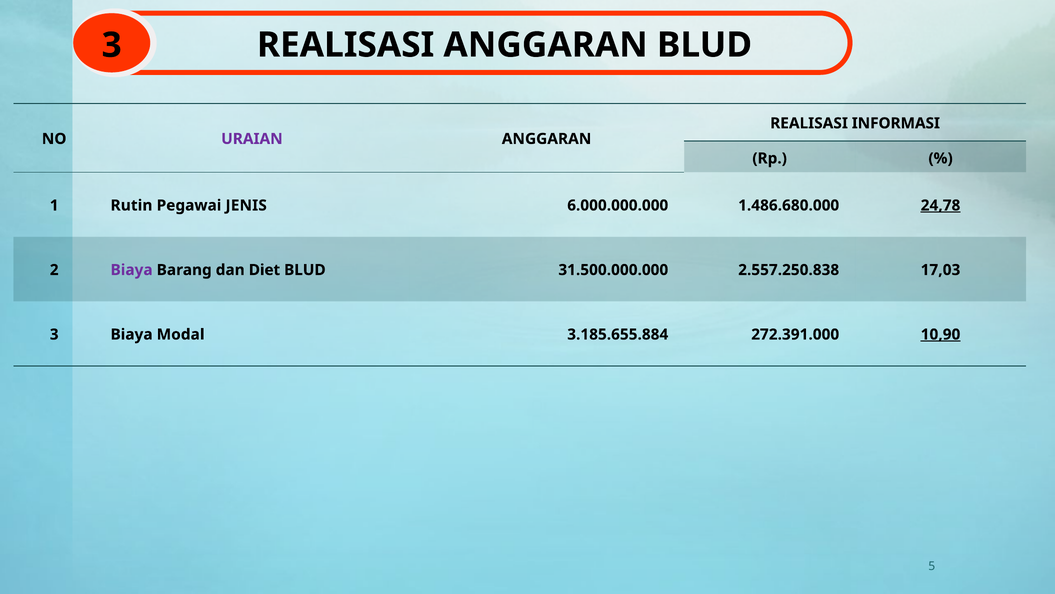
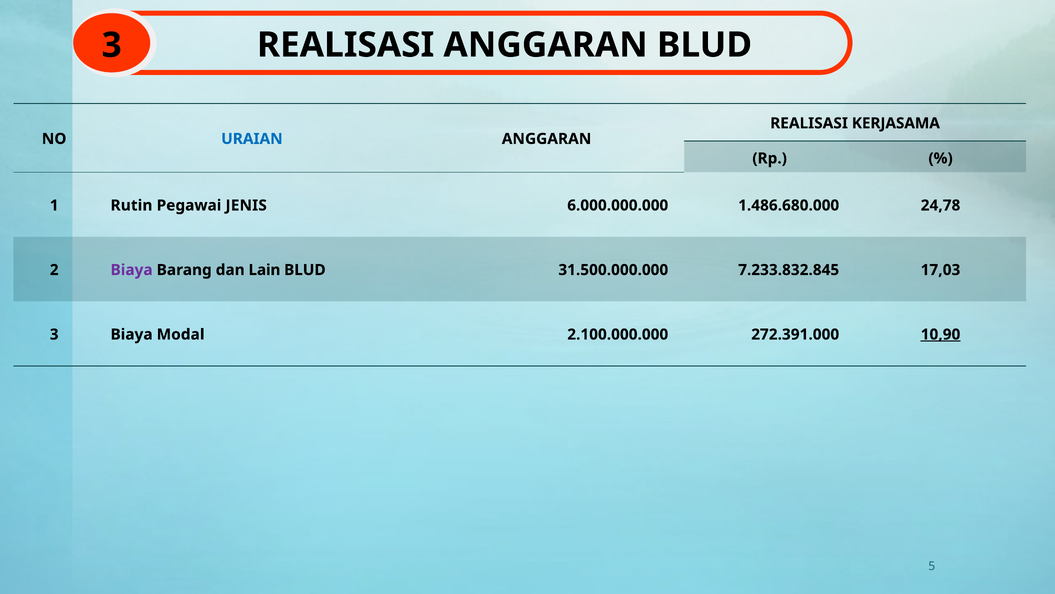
INFORMASI: INFORMASI -> KERJASAMA
URAIAN colour: purple -> blue
24,78 underline: present -> none
Diet: Diet -> Lain
2.557.250.838: 2.557.250.838 -> 7.233.832.845
3.185.655.884: 3.185.655.884 -> 2.100.000.000
